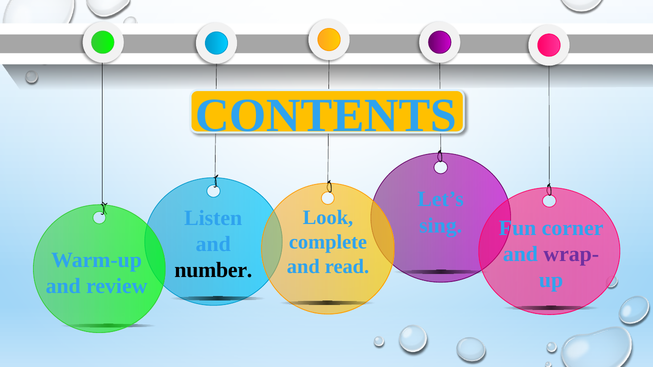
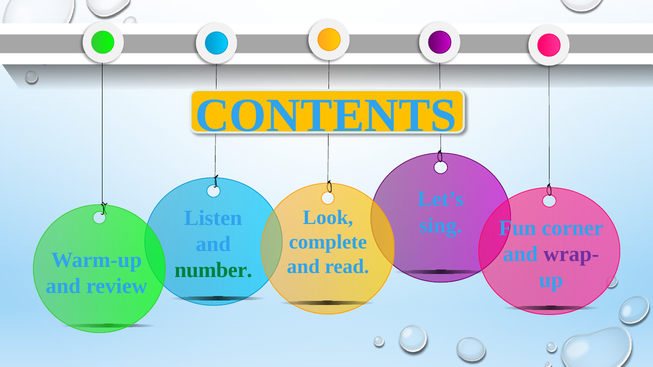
number colour: black -> green
